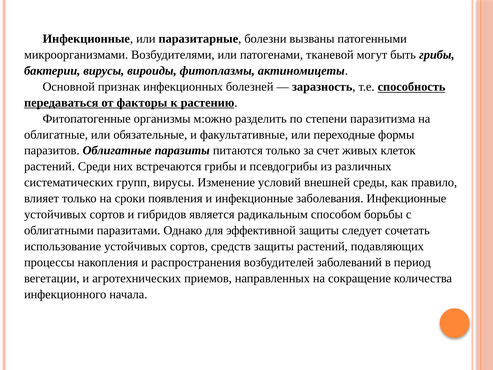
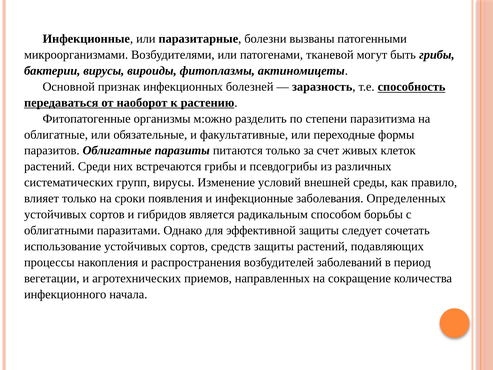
факторы: факторы -> наоборот
заболевания Инфекционные: Инфекционные -> Определенных
